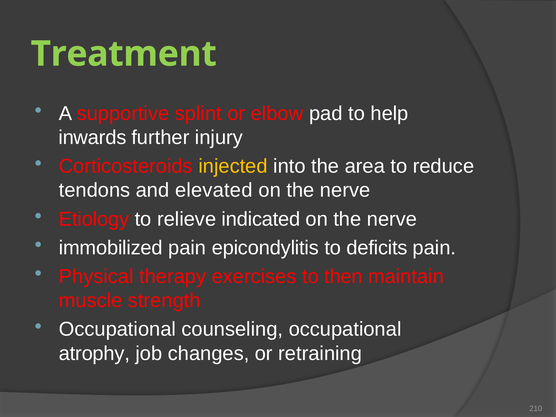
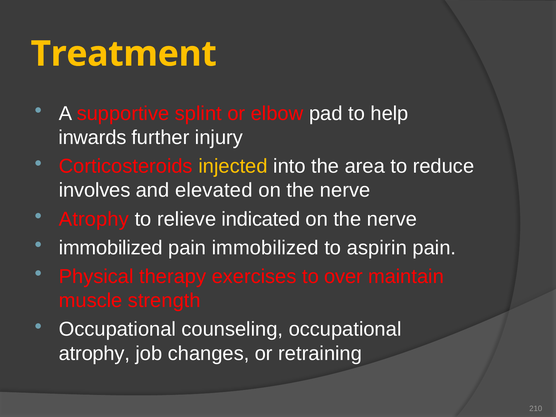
Treatment colour: light green -> yellow
tendons: tendons -> involves
Etiology at (94, 219): Etiology -> Atrophy
pain epicondylitis: epicondylitis -> immobilized
deficits: deficits -> aspirin
then: then -> over
